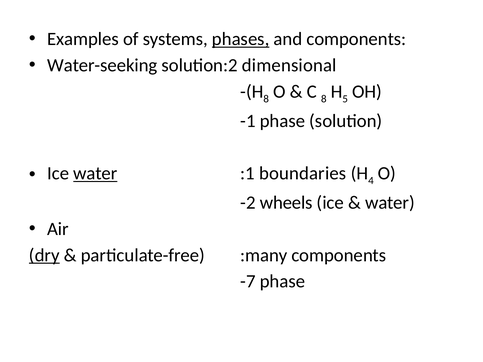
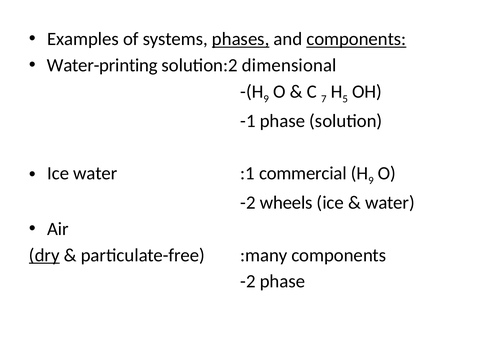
components at (356, 39) underline: none -> present
Water-seeking: Water-seeking -> Water-printing
8 at (266, 99): 8 -> 9
C 8: 8 -> 7
water at (95, 173) underline: present -> none
boundaries: boundaries -> commercial
4 at (371, 181): 4 -> 9
-7 at (248, 282): -7 -> -2
